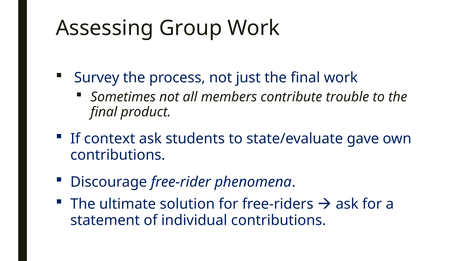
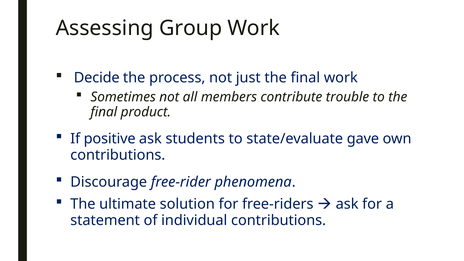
Survey: Survey -> Decide
context: context -> positive
